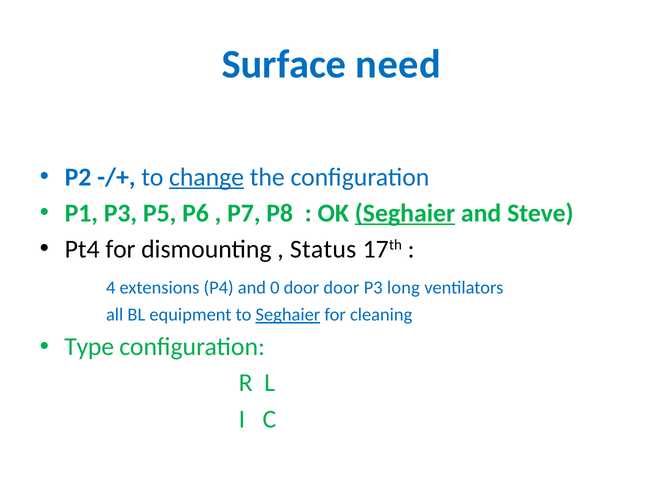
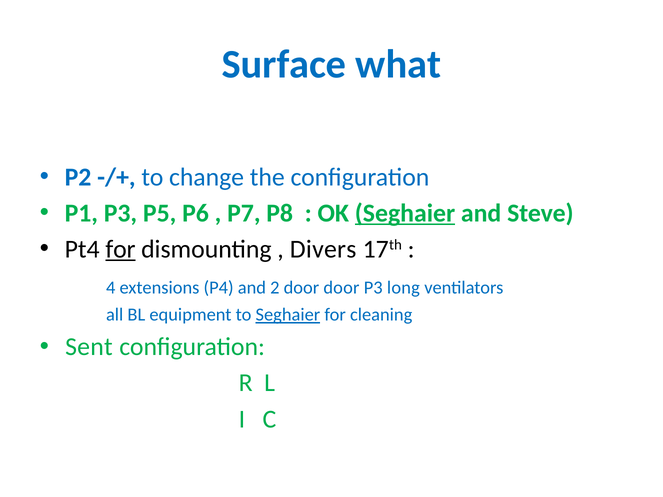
need: need -> what
change underline: present -> none
for at (120, 249) underline: none -> present
Status: Status -> Divers
0: 0 -> 2
Type: Type -> Sent
